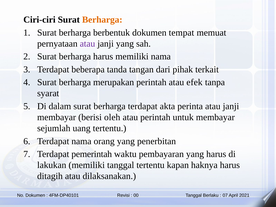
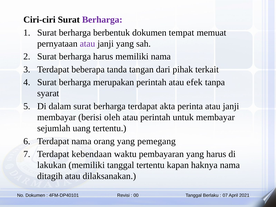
Berharga at (102, 20) colour: orange -> purple
penerbitan: penerbitan -> pemegang
pemerintah: pemerintah -> kebendaan
haknya harus: harus -> nama
